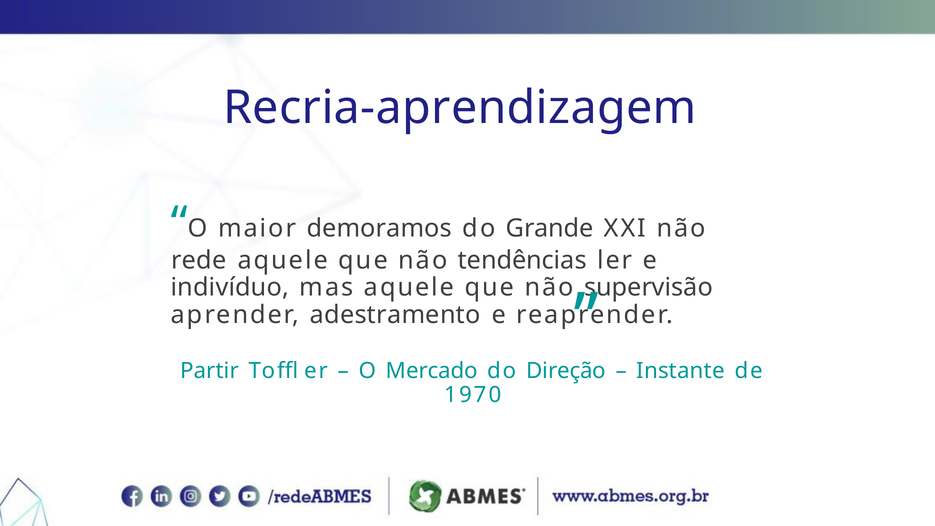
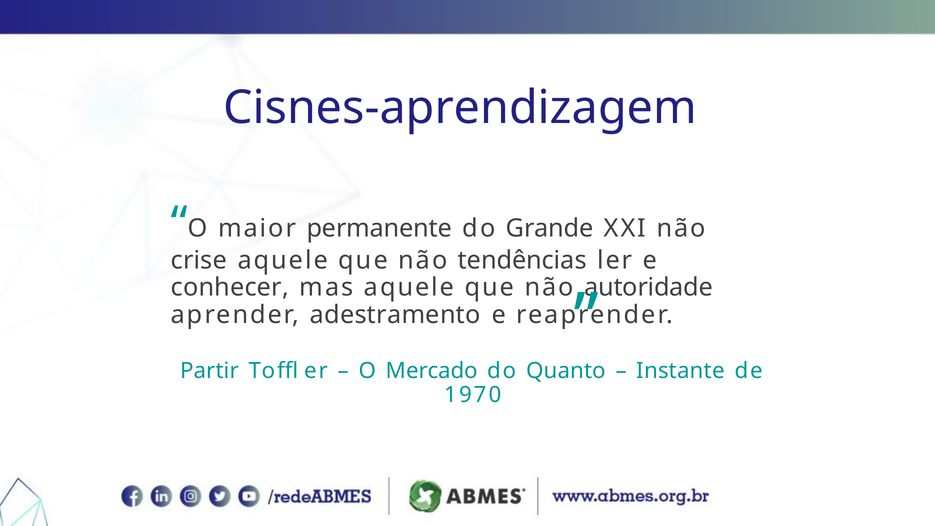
Recria-aprendizagem: Recria-aprendizagem -> Cisnes-aprendizagem
demoramos: demoramos -> permanente
rede: rede -> crise
indivíduo: indivíduo -> conhecer
supervisão: supervisão -> autoridade
Direção: Direção -> Quanto
